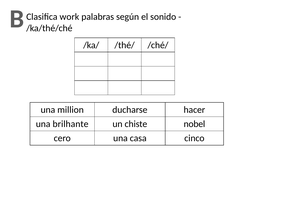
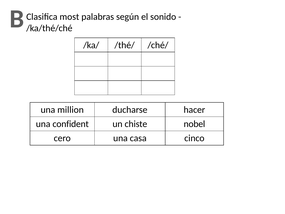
work: work -> most
brilhante: brilhante -> confident
